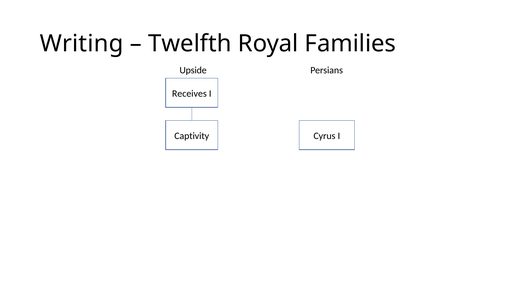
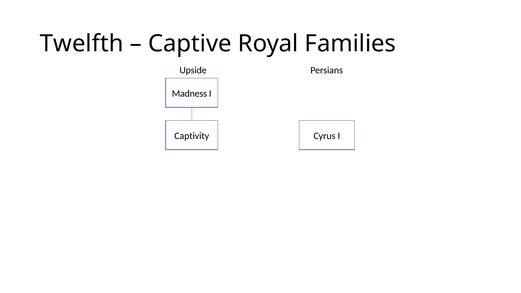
Writing: Writing -> Twelfth
Twelfth: Twelfth -> Captive
Receives: Receives -> Madness
